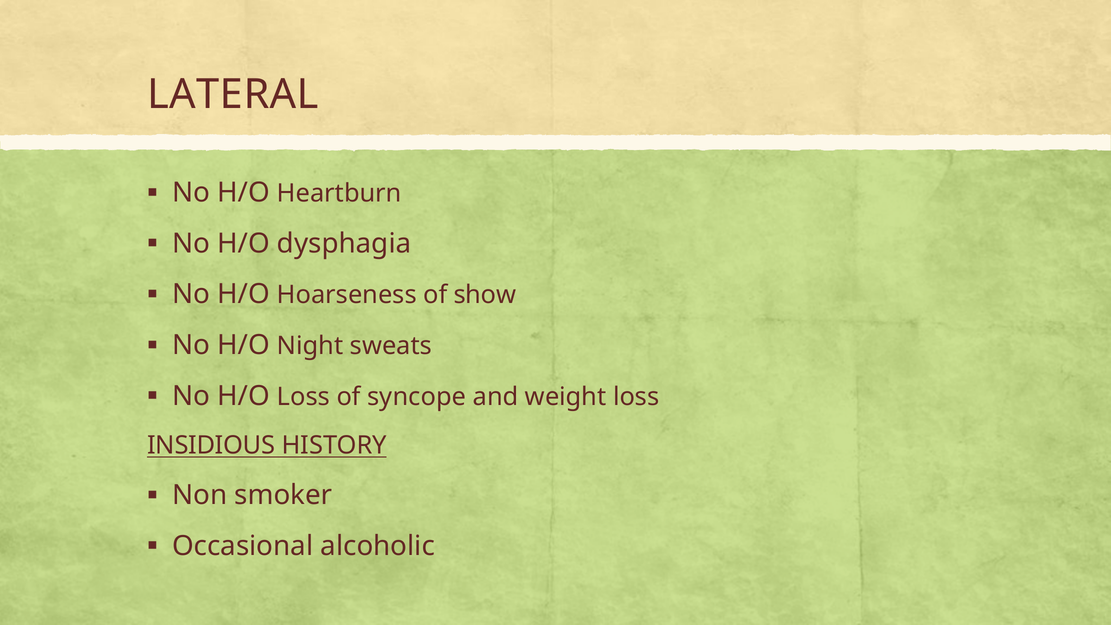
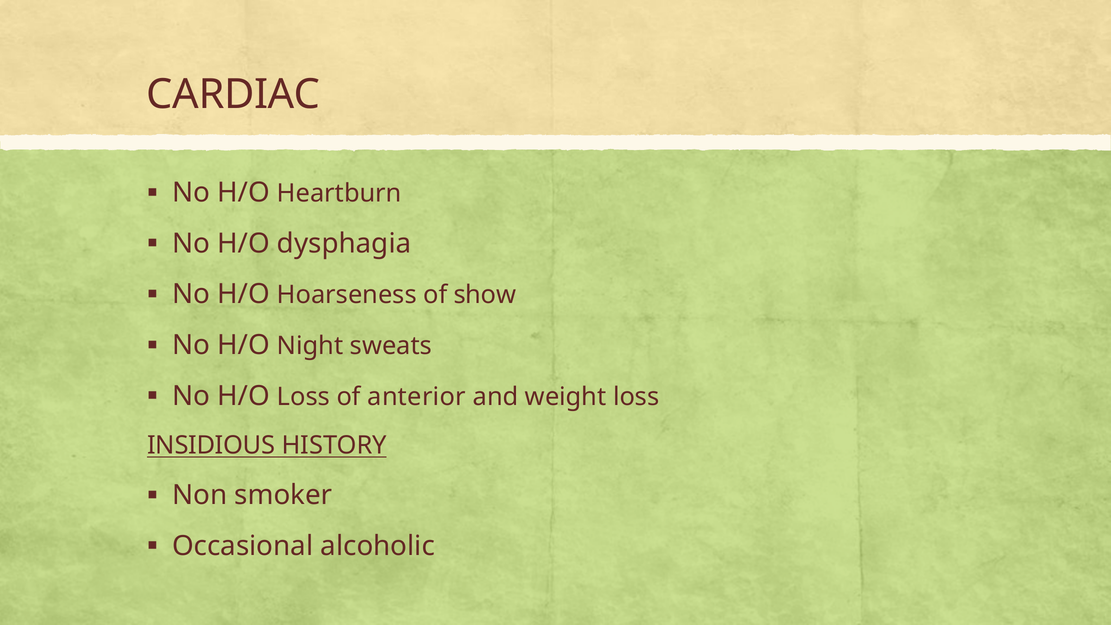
LATERAL: LATERAL -> CARDIAC
syncope: syncope -> anterior
